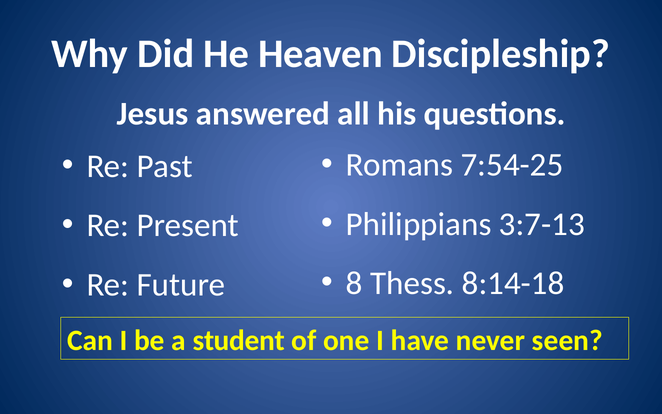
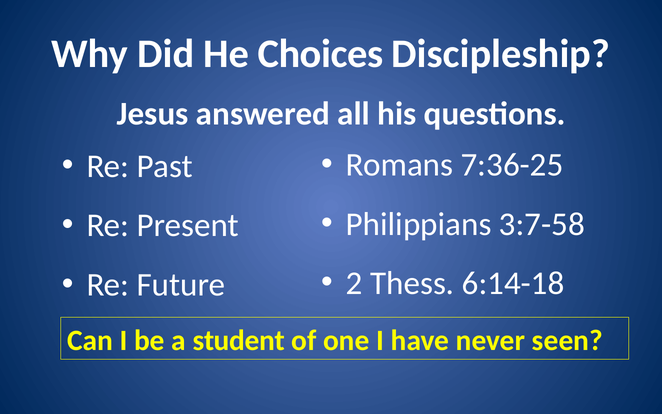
Heaven: Heaven -> Choices
7:54-25: 7:54-25 -> 7:36-25
3:7-13: 3:7-13 -> 3:7-58
8: 8 -> 2
8:14-18: 8:14-18 -> 6:14-18
